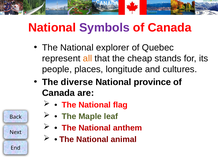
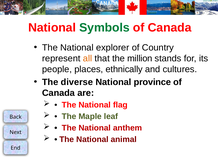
Symbols colour: purple -> green
Quebec: Quebec -> Country
cheap: cheap -> million
longitude: longitude -> ethnically
